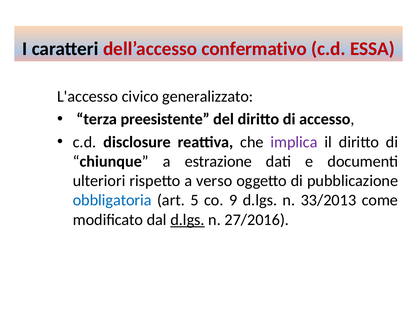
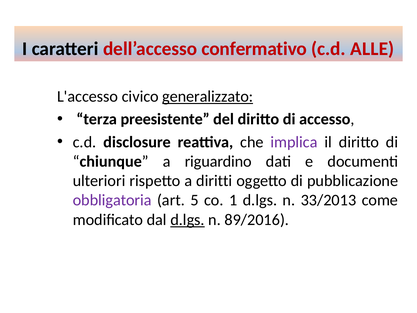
ESSA: ESSA -> ALLE
generalizzato underline: none -> present
estrazione: estrazione -> riguardino
verso: verso -> diritti
obbligatoria colour: blue -> purple
9: 9 -> 1
27/2016: 27/2016 -> 89/2016
